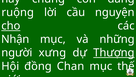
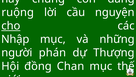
Nhận: Nhận -> Nhập
xưng: xưng -> phán
Thượng underline: present -> none
